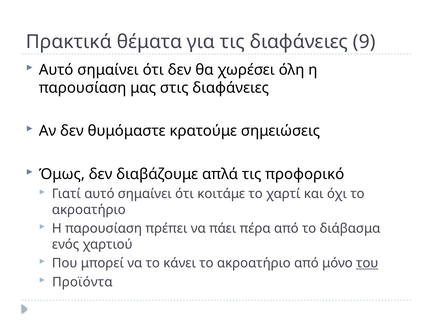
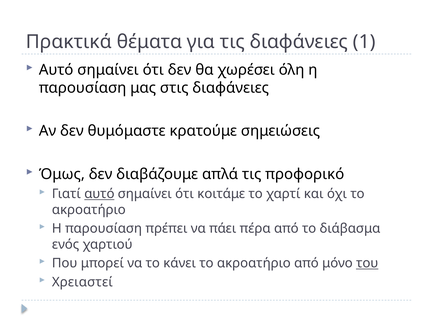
9: 9 -> 1
αυτό at (99, 194) underline: none -> present
Προϊόντα: Προϊόντα -> Χρειαστεί
